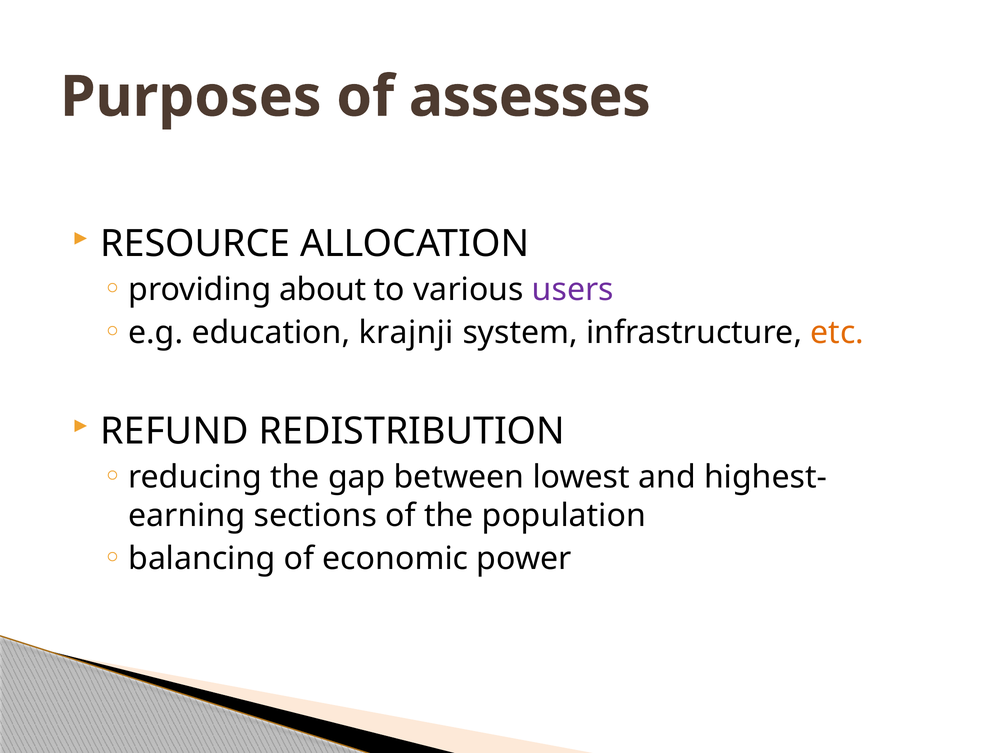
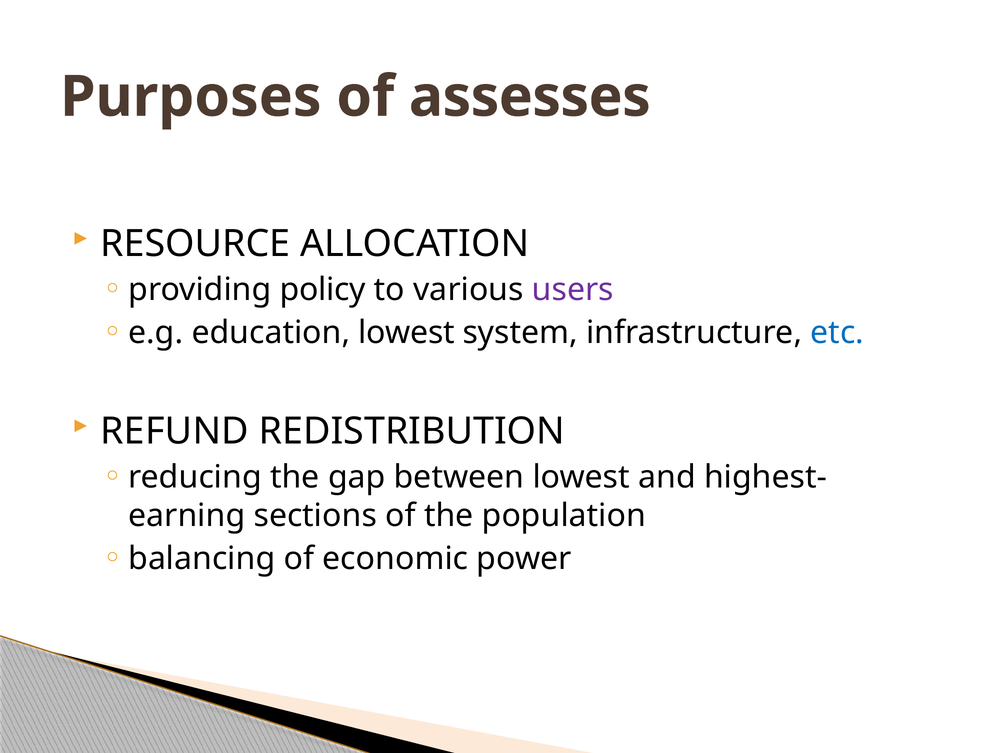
about: about -> policy
education krajnji: krajnji -> lowest
etc colour: orange -> blue
